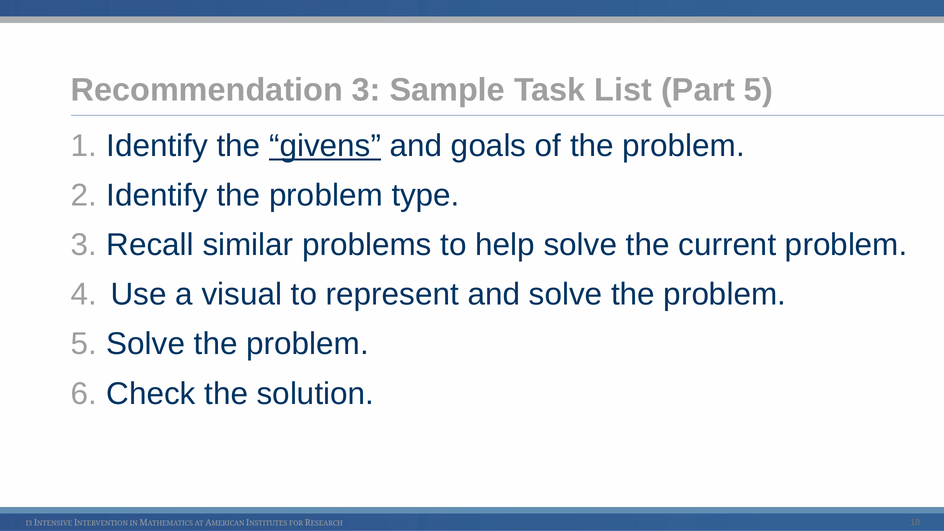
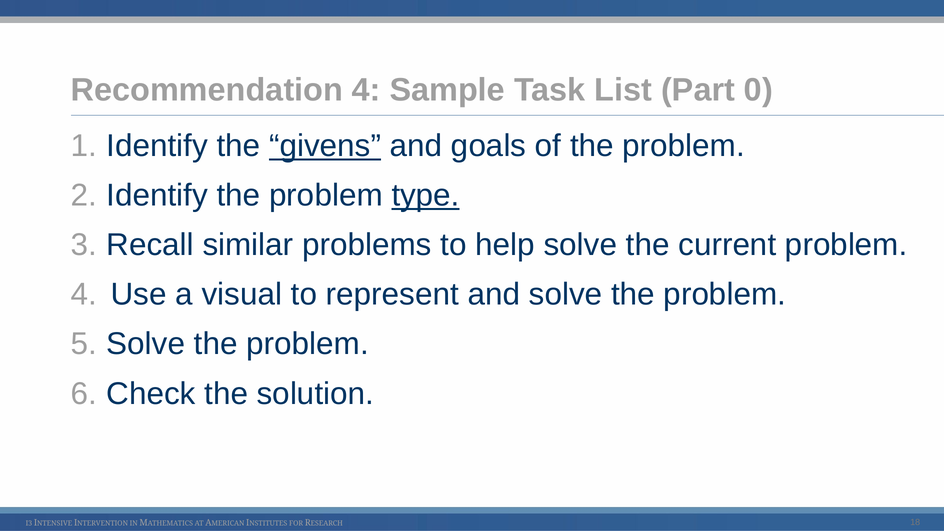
Recommendation 3: 3 -> 4
Part 5: 5 -> 0
type underline: none -> present
